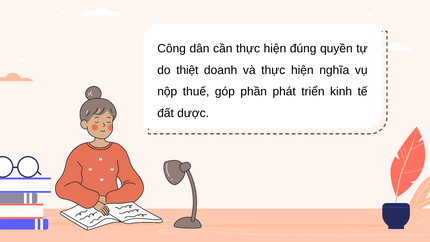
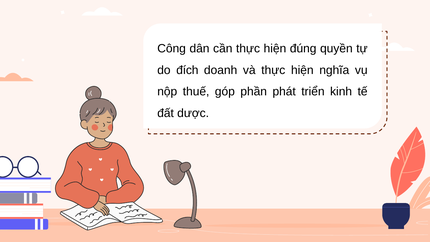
thiệt: thiệt -> đích
